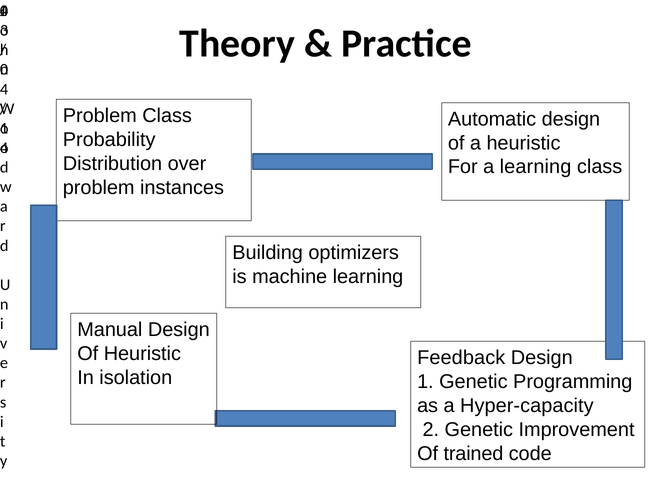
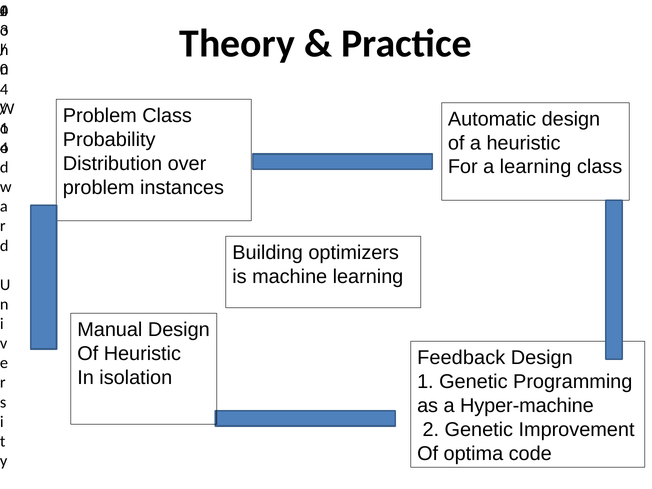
Hyper-capacity: Hyper-capacity -> Hyper-machine
trained: trained -> optima
